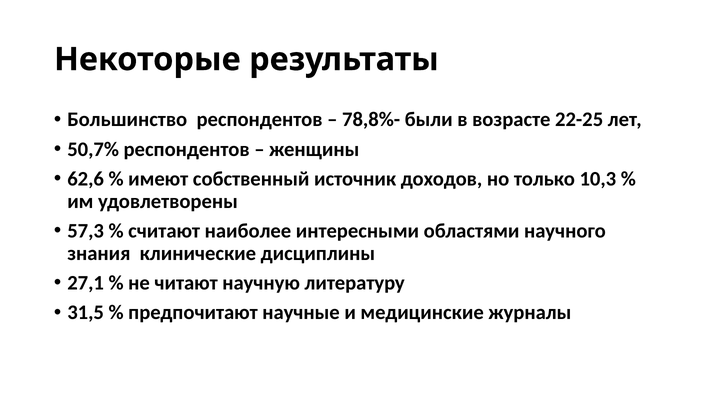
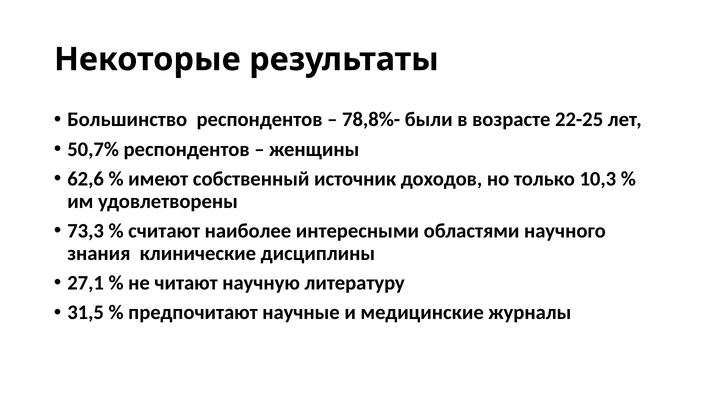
57,3: 57,3 -> 73,3
